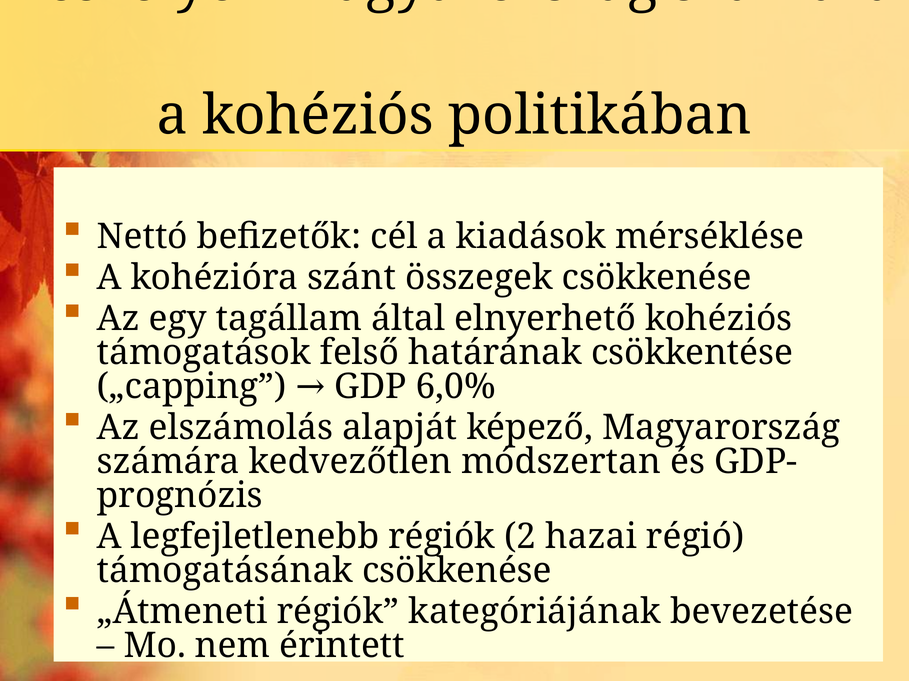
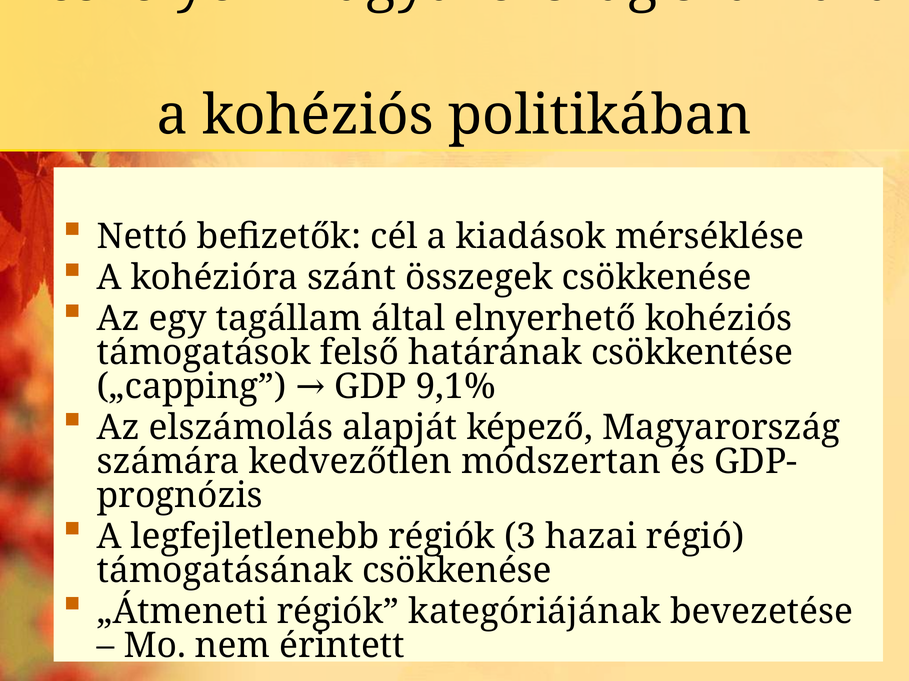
6,0%: 6,0% -> 9,1%
2: 2 -> 3
